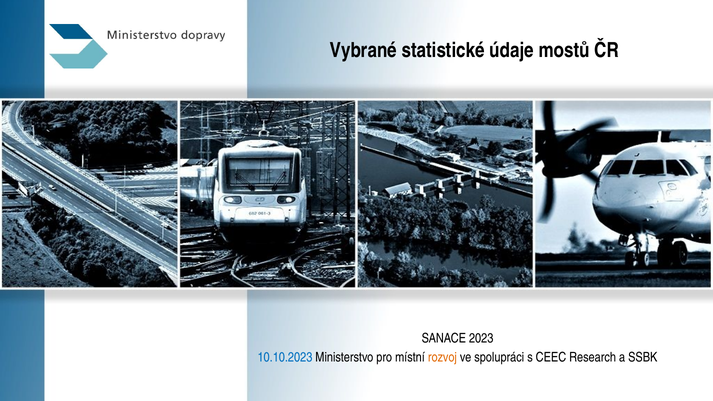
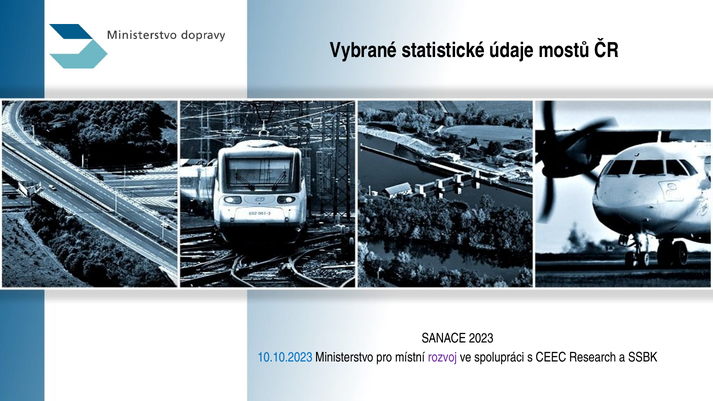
rozvoj colour: orange -> purple
